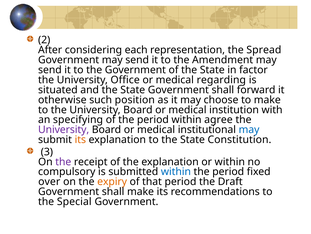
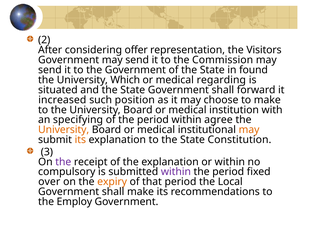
each: each -> offer
Spread: Spread -> Visitors
Amendment: Amendment -> Commission
factor: factor -> found
Office: Office -> Which
otherwise: otherwise -> increased
University at (64, 129) colour: purple -> orange
may at (249, 129) colour: blue -> orange
within at (176, 171) colour: blue -> purple
Draft: Draft -> Local
Special: Special -> Employ
